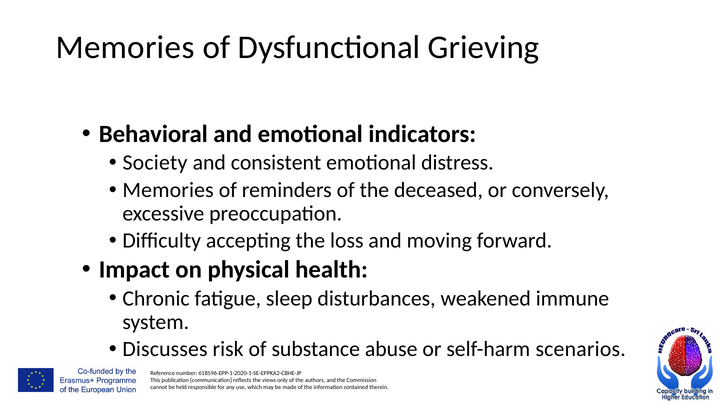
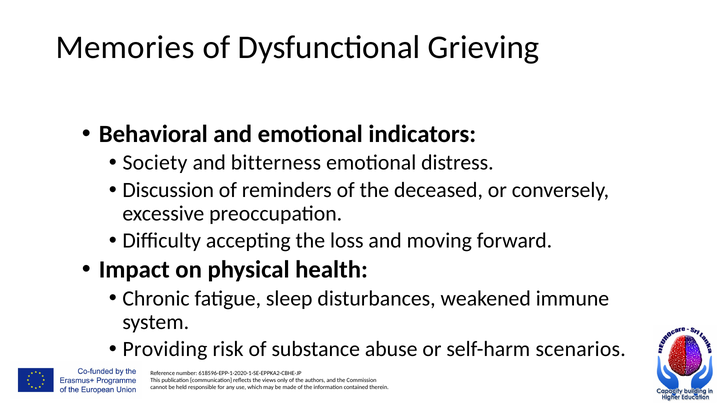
consistent: consistent -> bitterness
Memories at (168, 190): Memories -> Discussion
Discusses: Discusses -> Providing
